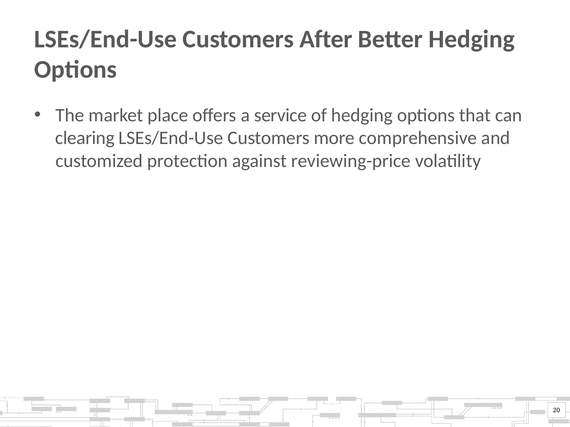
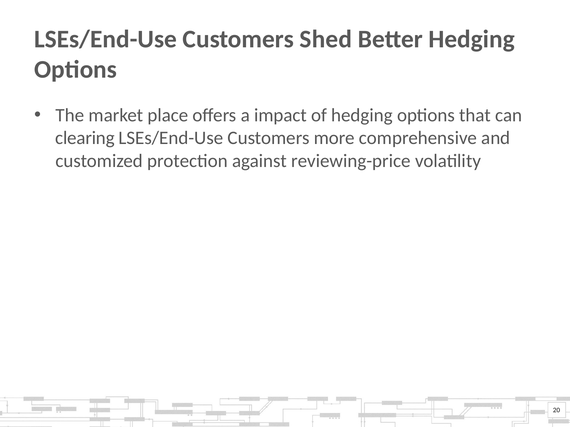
After: After -> Shed
service: service -> impact
